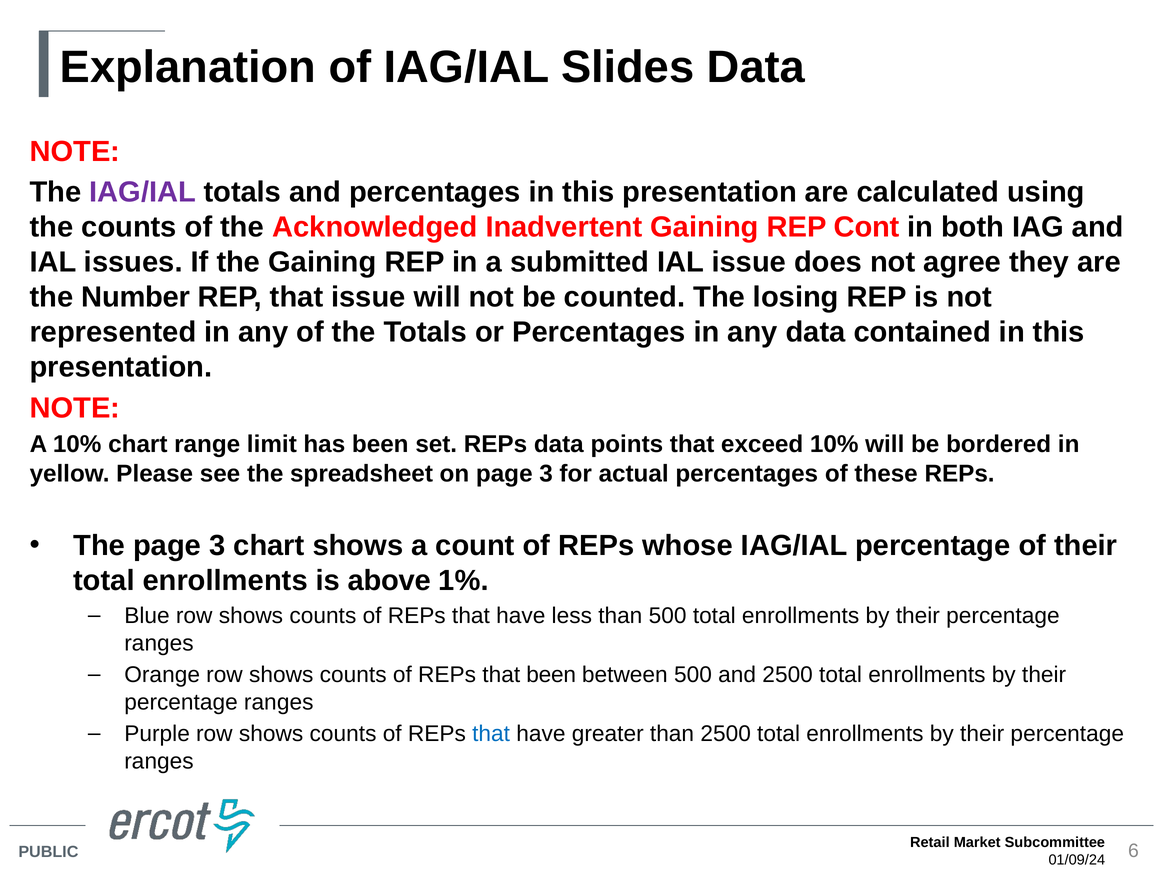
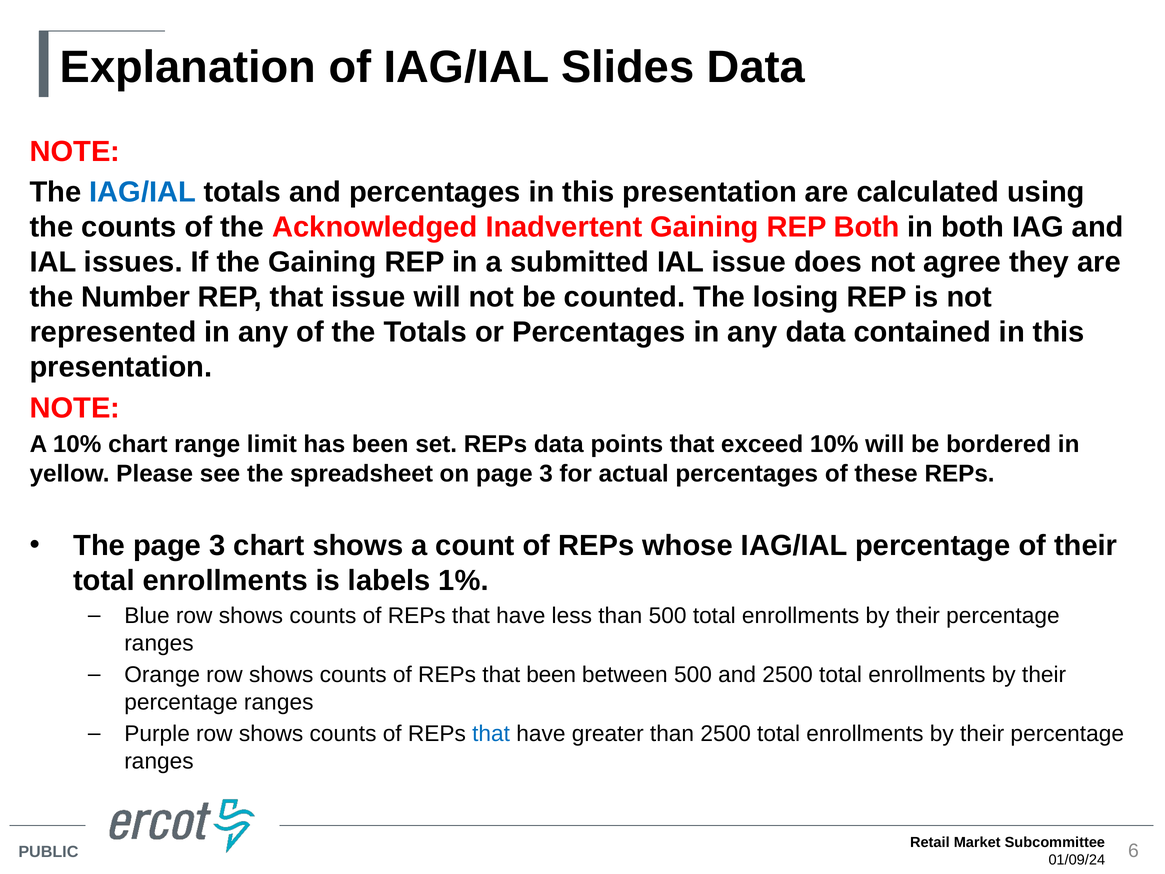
IAG/IAL at (143, 192) colour: purple -> blue
REP Cont: Cont -> Both
above: above -> labels
